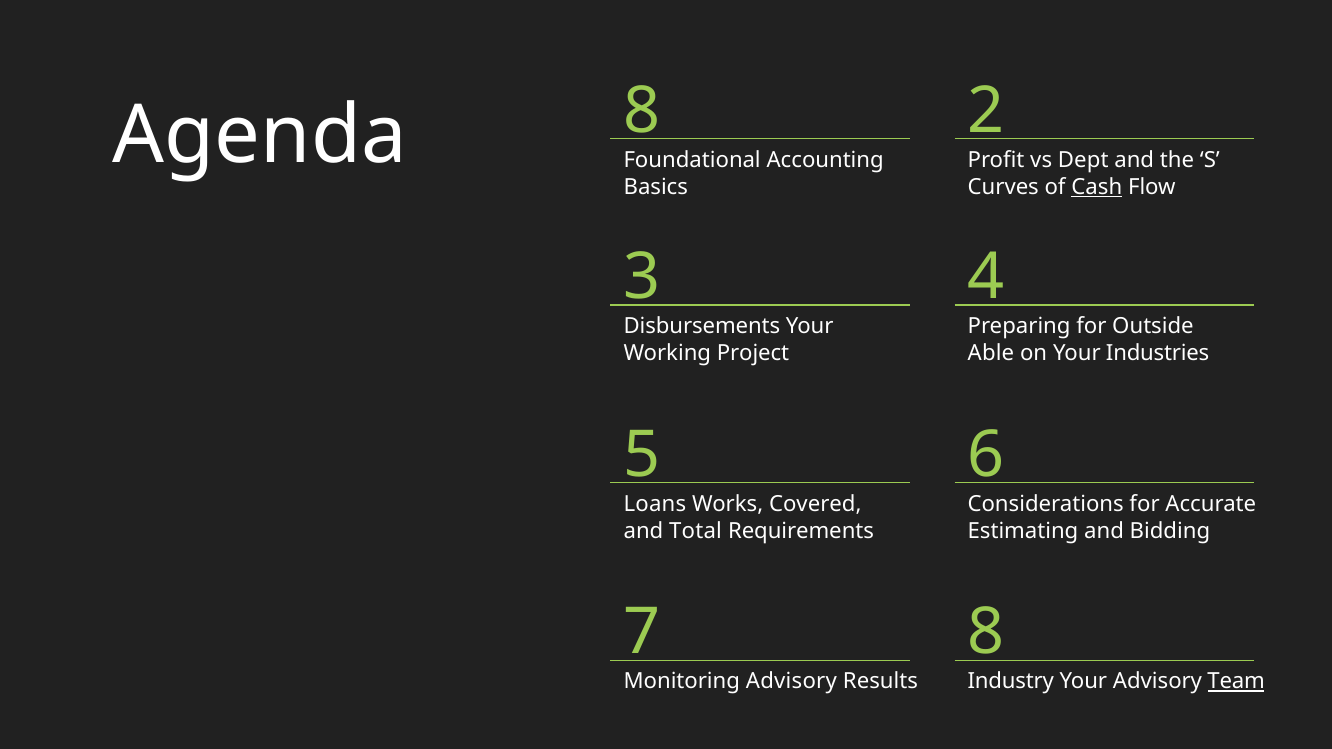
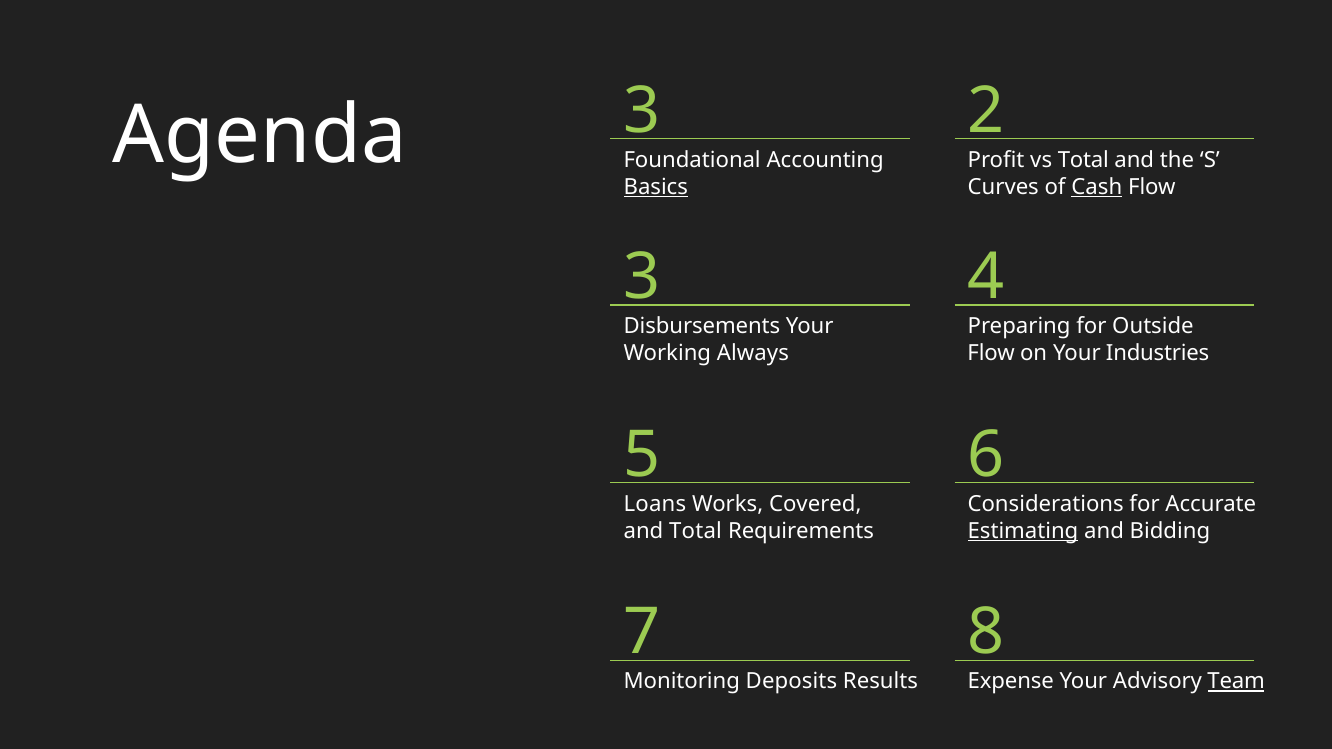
Agenda 8: 8 -> 3
vs Dept: Dept -> Total
Basics underline: none -> present
Project: Project -> Always
Able at (991, 353): Able -> Flow
Estimating underline: none -> present
Monitoring Advisory: Advisory -> Deposits
Industry: Industry -> Expense
